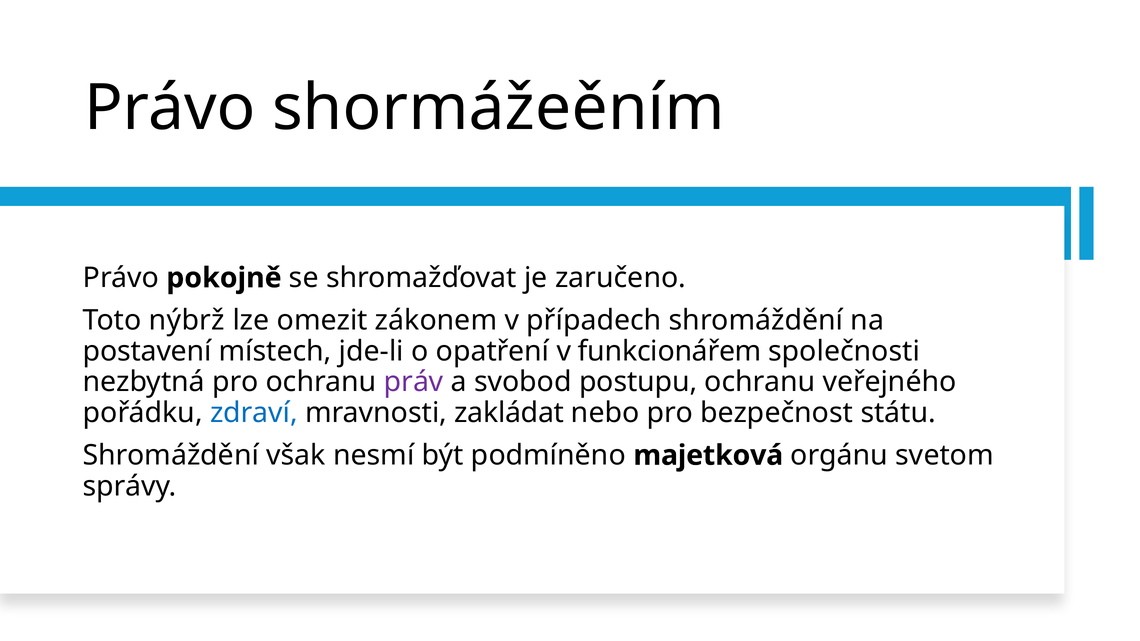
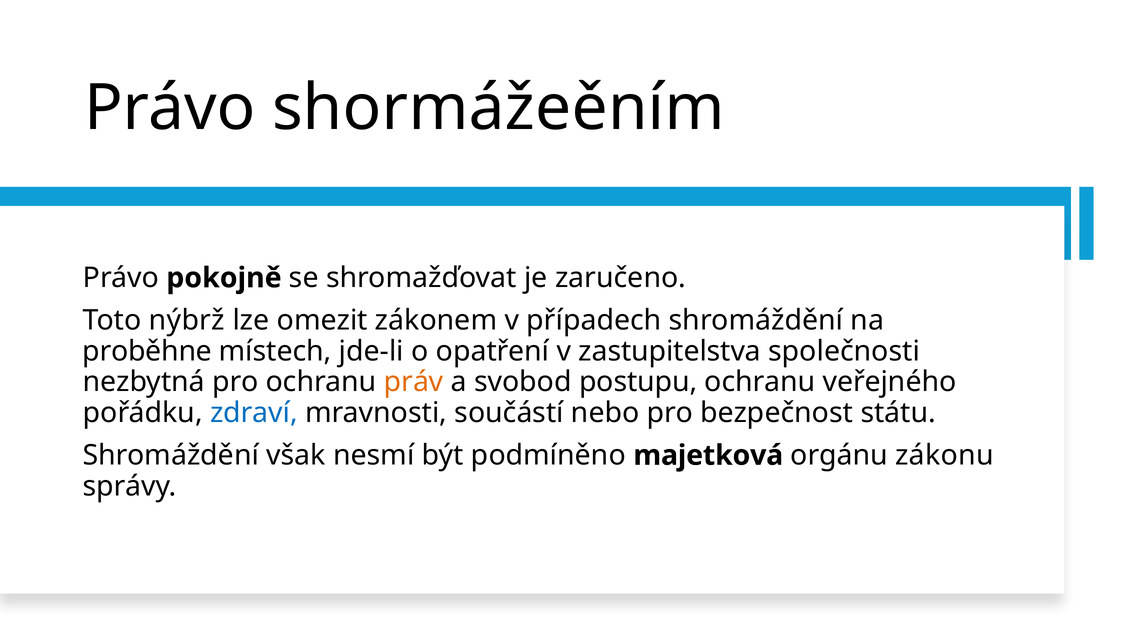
postavení: postavení -> proběhne
funkcionářem: funkcionářem -> zastupitelstva
práv colour: purple -> orange
zakládat: zakládat -> součástí
svetom: svetom -> zákonu
